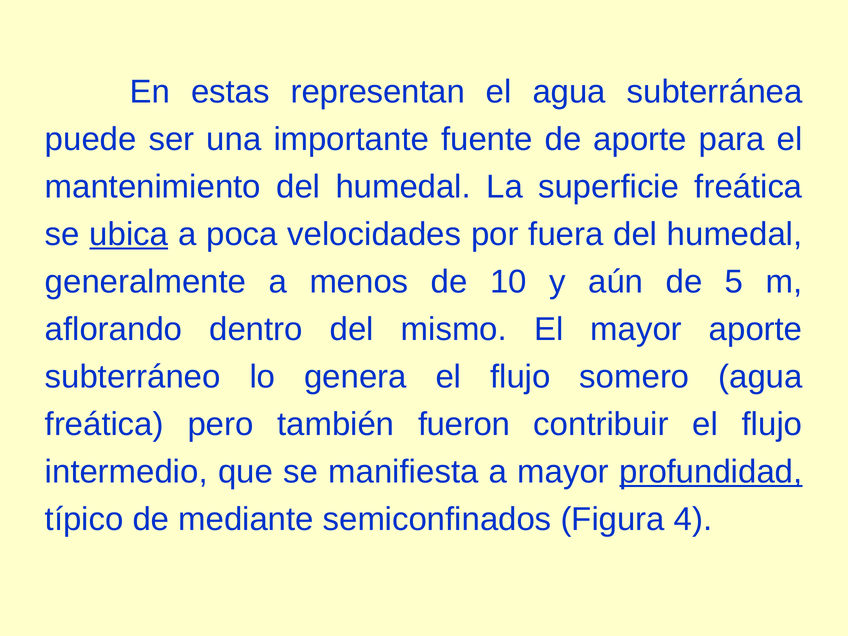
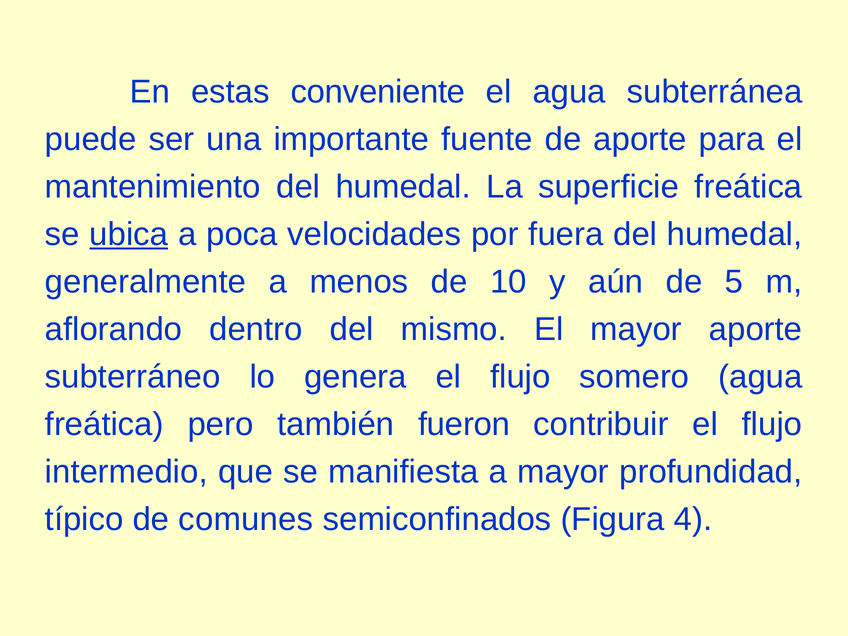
representan: representan -> conveniente
profundidad underline: present -> none
mediante: mediante -> comunes
